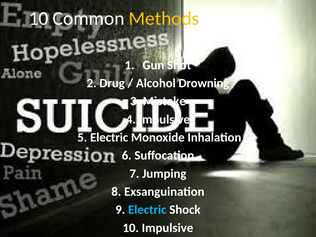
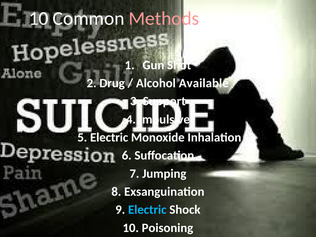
Methods colour: yellow -> pink
Drowning: Drowning -> Available
Mistake: Mistake -> Support
10 Impulsive: Impulsive -> Poisoning
